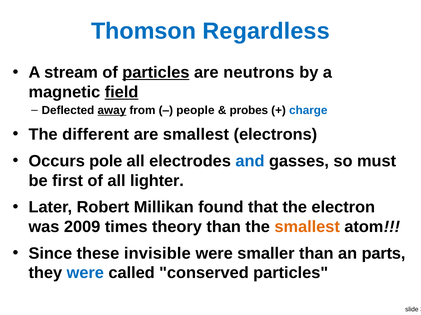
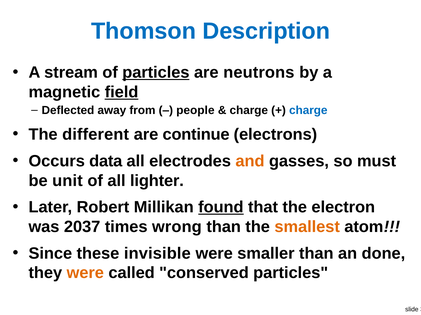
Regardless: Regardless -> Description
away underline: present -> none
probes at (249, 111): probes -> charge
are smallest: smallest -> continue
pole: pole -> data
and colour: blue -> orange
first: first -> unit
found underline: none -> present
2009: 2009 -> 2037
theory: theory -> wrong
parts: parts -> done
were at (85, 274) colour: blue -> orange
